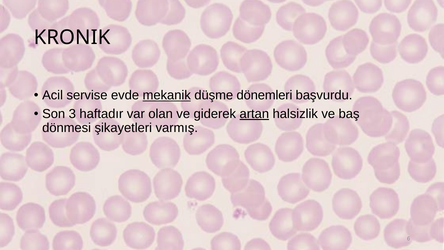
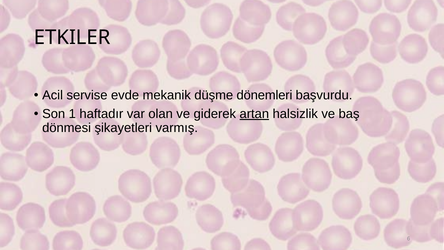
KRONIK: KRONIK -> ETKILER
mekanik underline: present -> none
3: 3 -> 1
